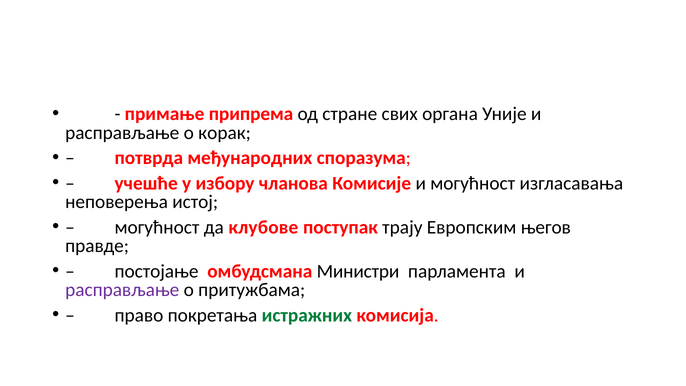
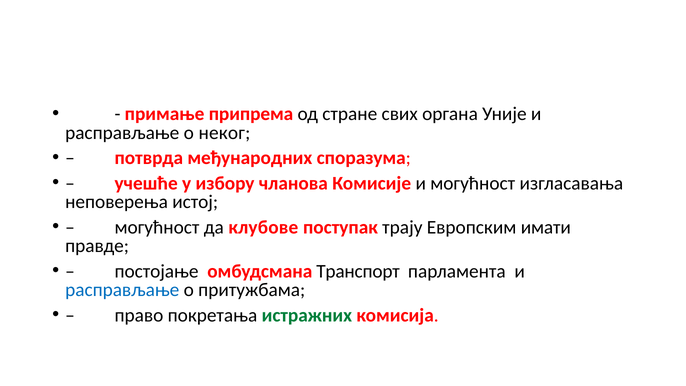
корак: корак -> неког
његов: његов -> имати
Министри: Министри -> Транспорт
расправљање at (122, 290) colour: purple -> blue
